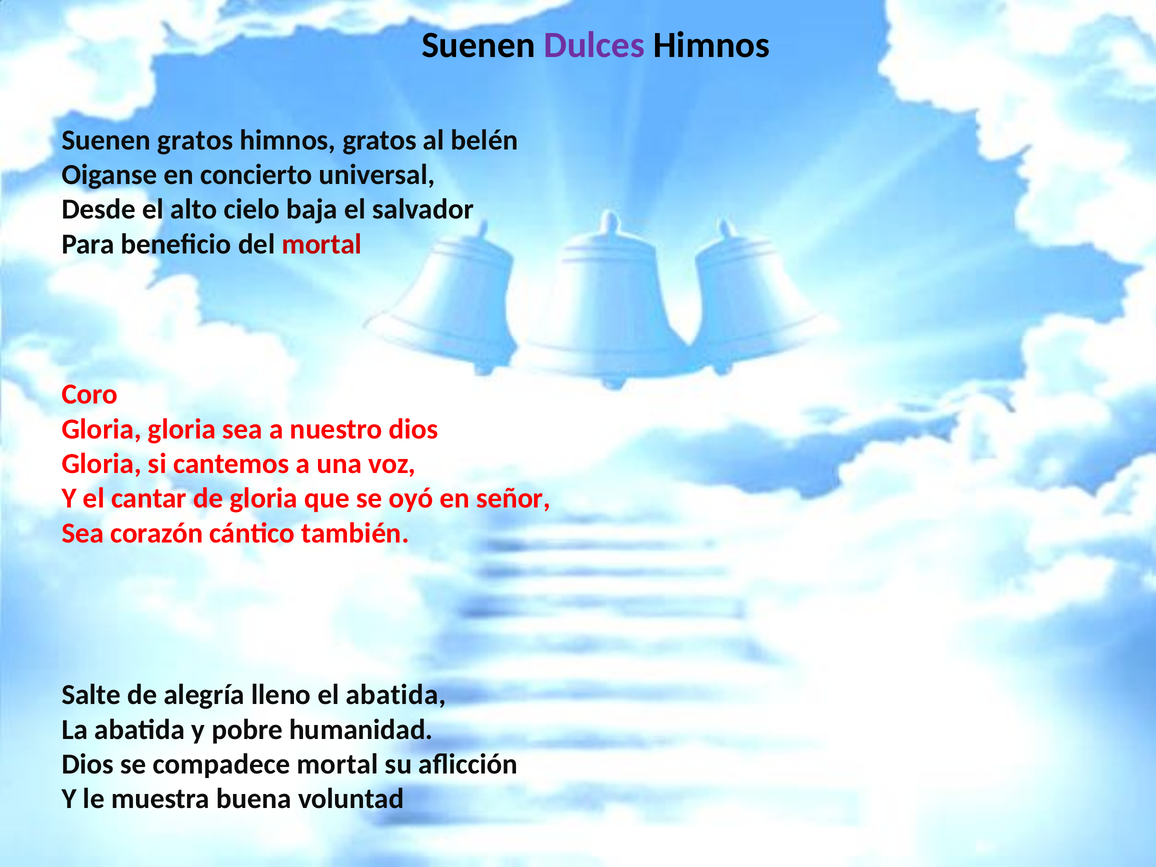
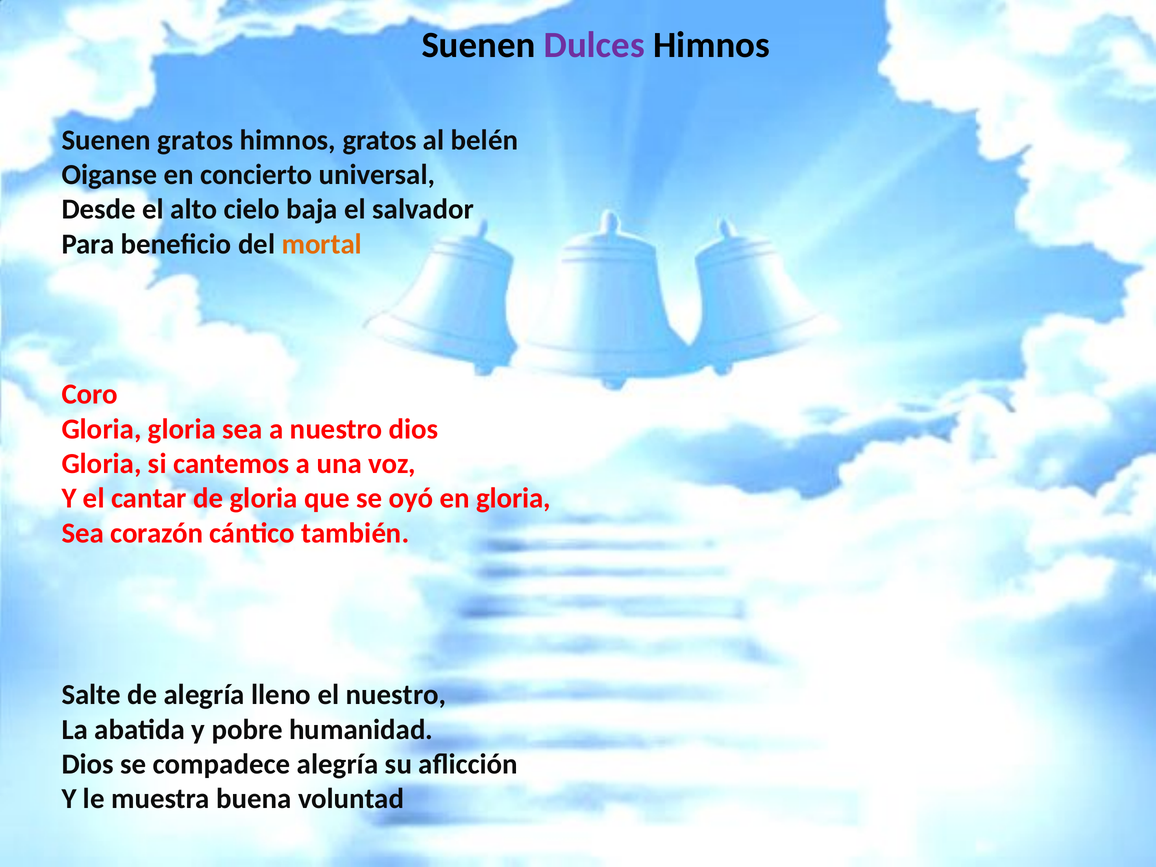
mortal at (322, 244) colour: red -> orange
en señor: señor -> gloria
el abatida: abatida -> nuestro
compadece mortal: mortal -> alegría
